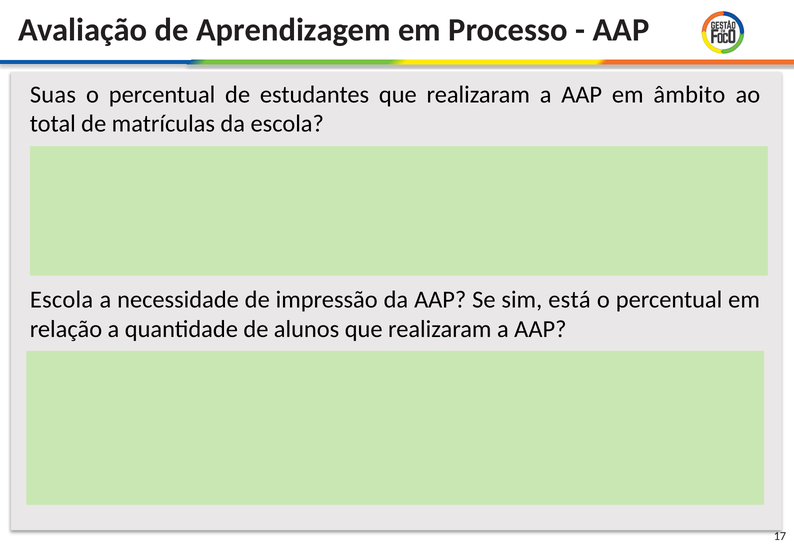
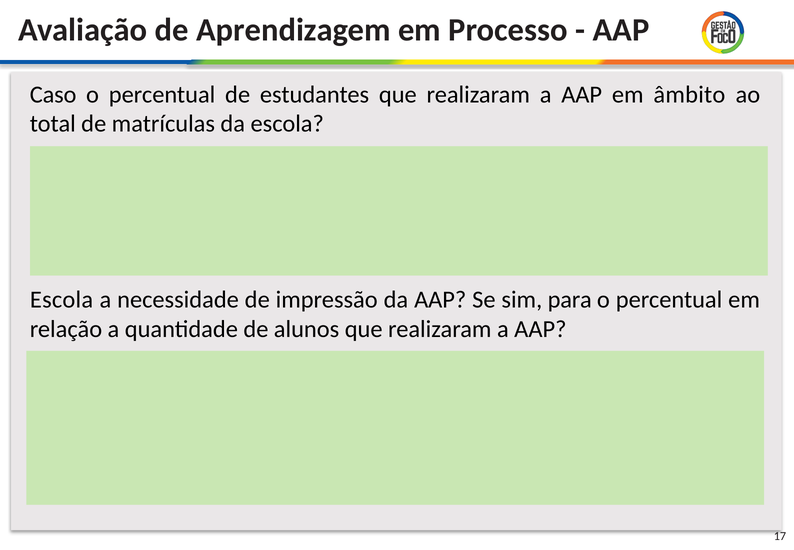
Suas: Suas -> Caso
está: está -> para
